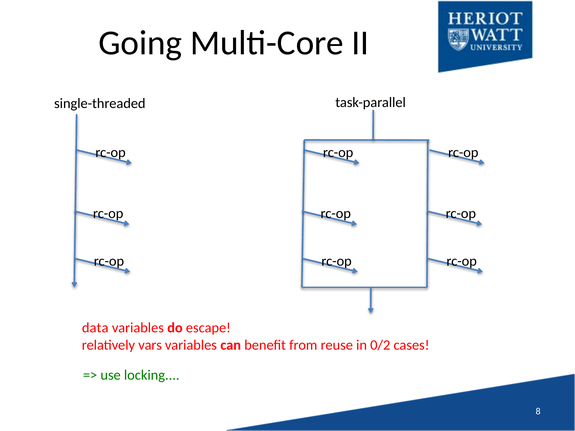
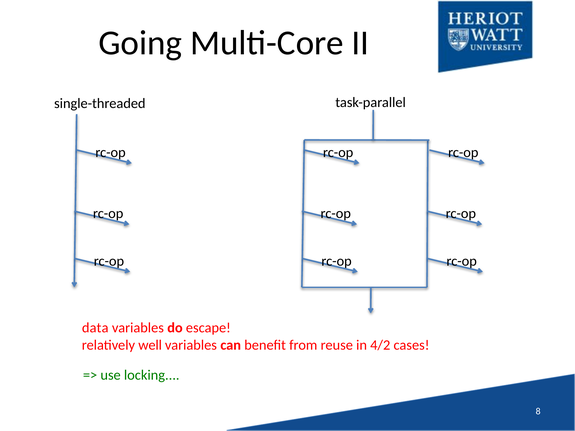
vars: vars -> well
0/2: 0/2 -> 4/2
